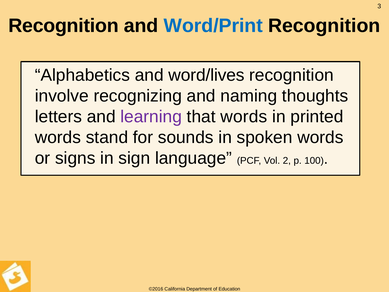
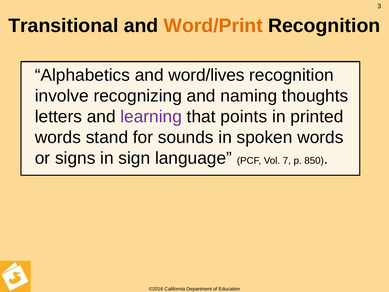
Recognition at (63, 26): Recognition -> Transitional
Word/Print colour: blue -> orange
that words: words -> points
2: 2 -> 7
100: 100 -> 850
